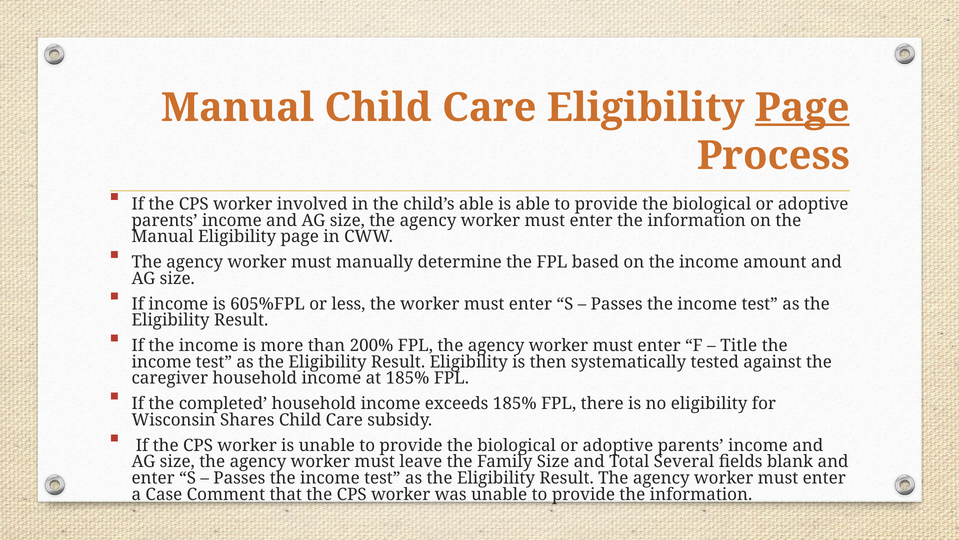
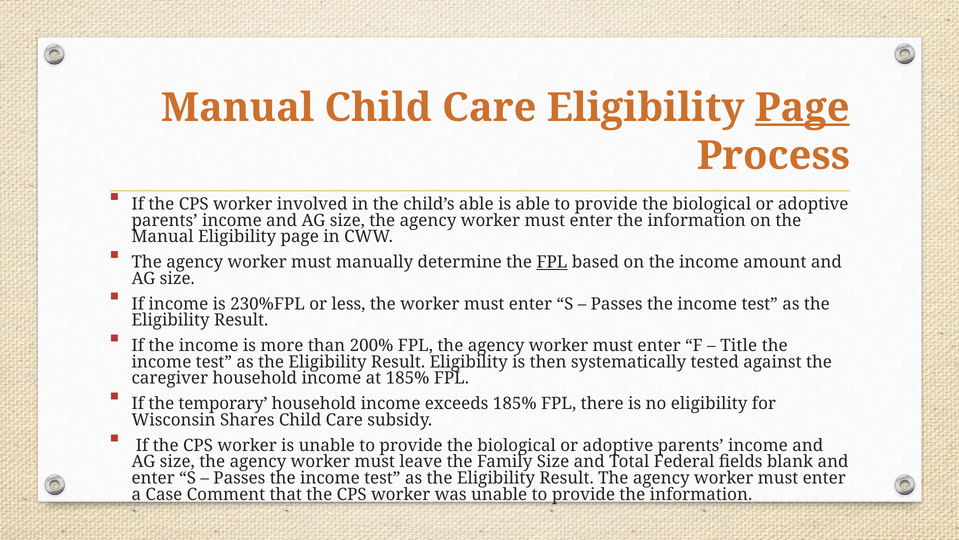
FPL at (552, 262) underline: none -> present
605%FPL: 605%FPL -> 230%FPL
completed: completed -> temporary
Several: Several -> Federal
